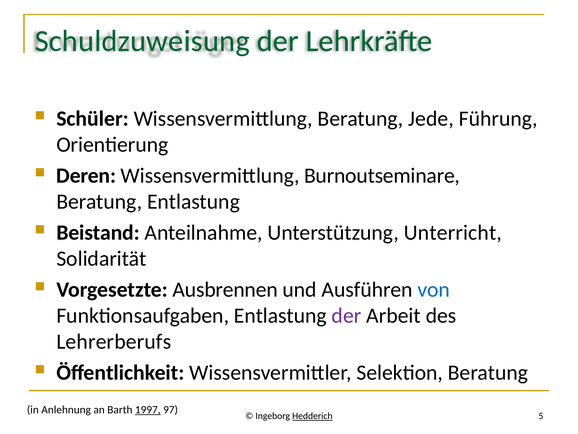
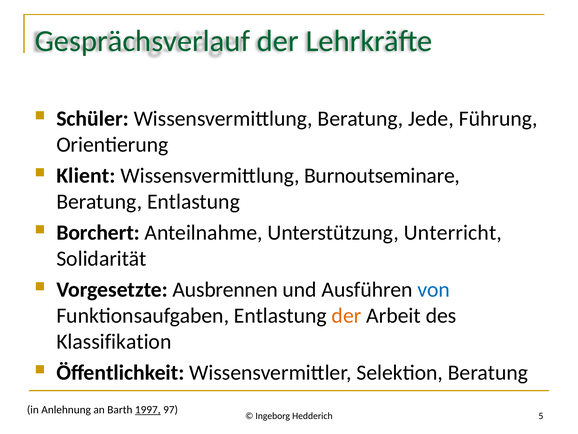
Schuldzuweisung: Schuldzuweisung -> Gesprächsverlauf
Deren: Deren -> Klient
Beistand: Beistand -> Borchert
der at (347, 315) colour: purple -> orange
Lehrerberufs: Lehrerberufs -> Klassifikation
Hedderich underline: present -> none
